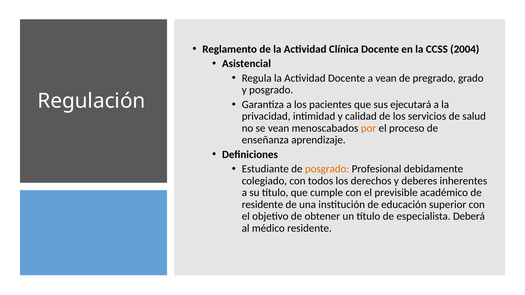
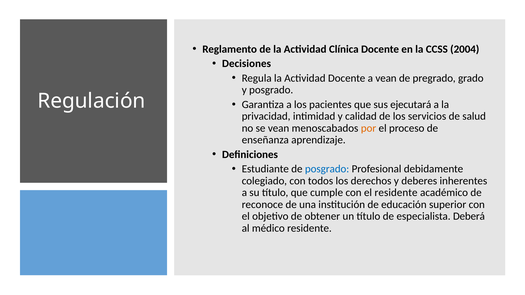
Asistencial: Asistencial -> Decisiones
posgrado at (327, 169) colour: orange -> blue
el previsible: previsible -> residente
residente at (262, 205): residente -> reconoce
